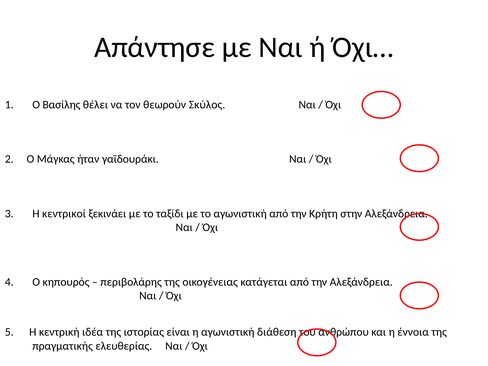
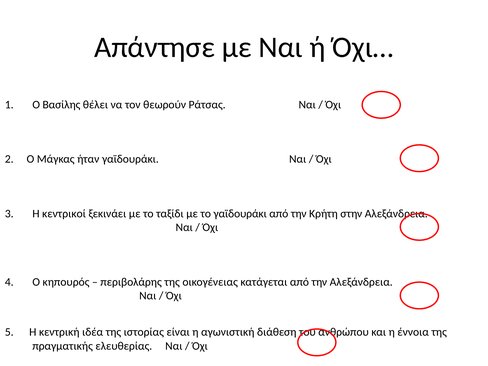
Σκύλος: Σκύλος -> Ράτσας
το αγωνιστική: αγωνιστική -> γαϊδουράκι
